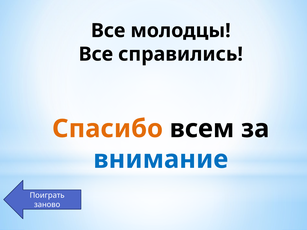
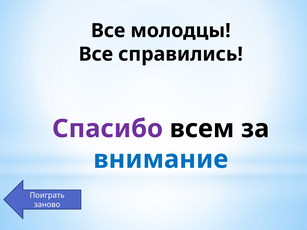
Спасибо colour: orange -> purple
